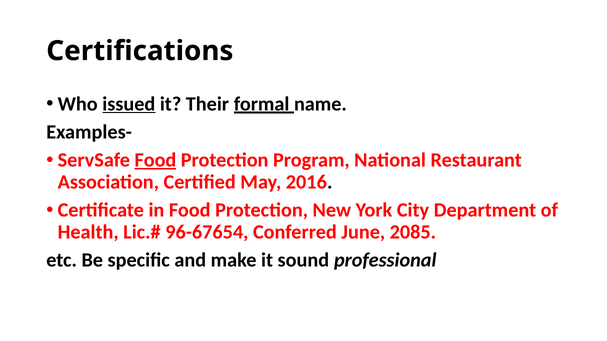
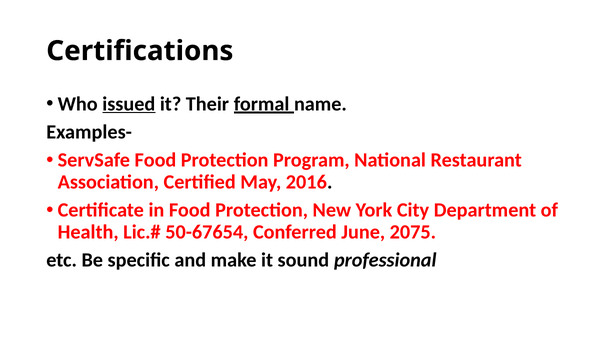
Food at (155, 160) underline: present -> none
96-67654: 96-67654 -> 50-67654
2085: 2085 -> 2075
